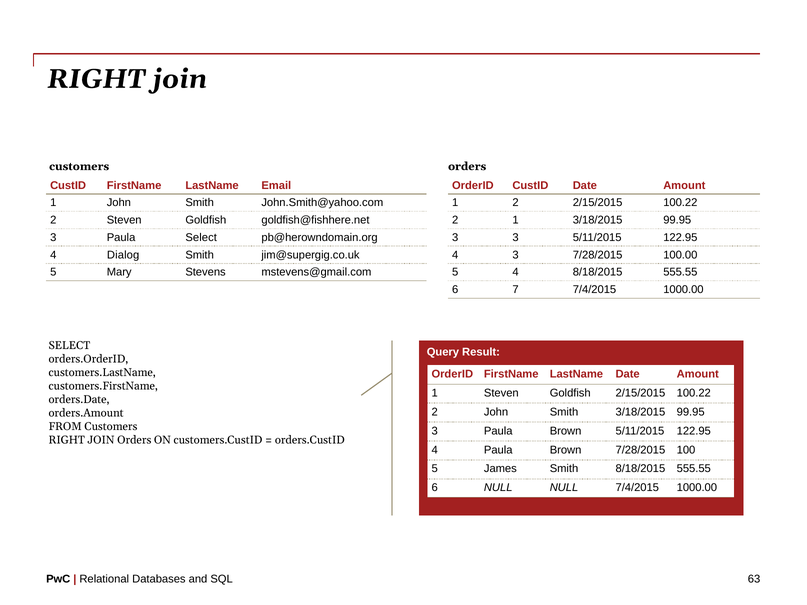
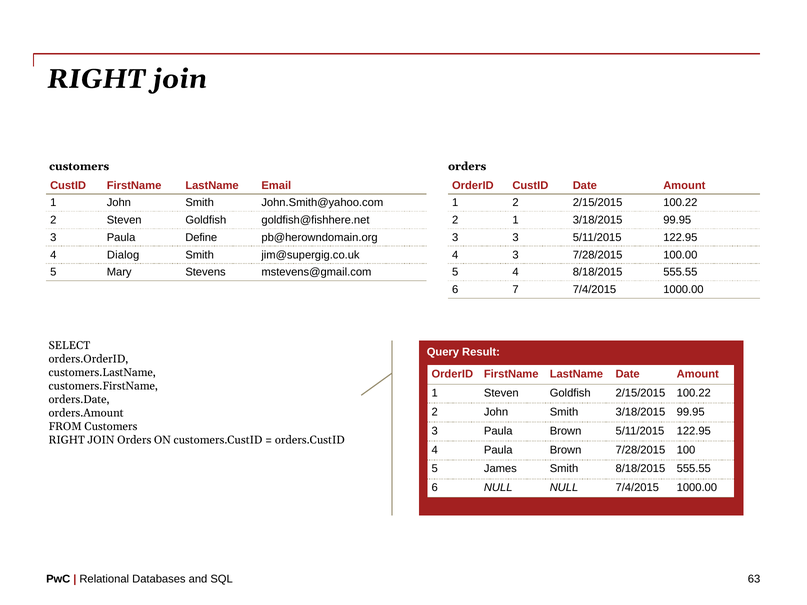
Paula Select: Select -> Define
